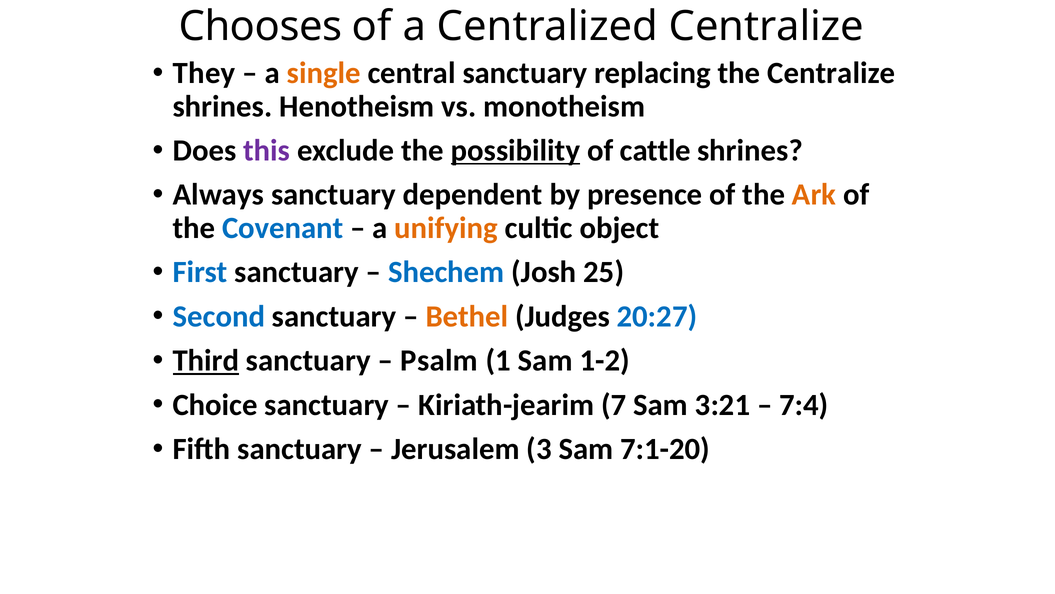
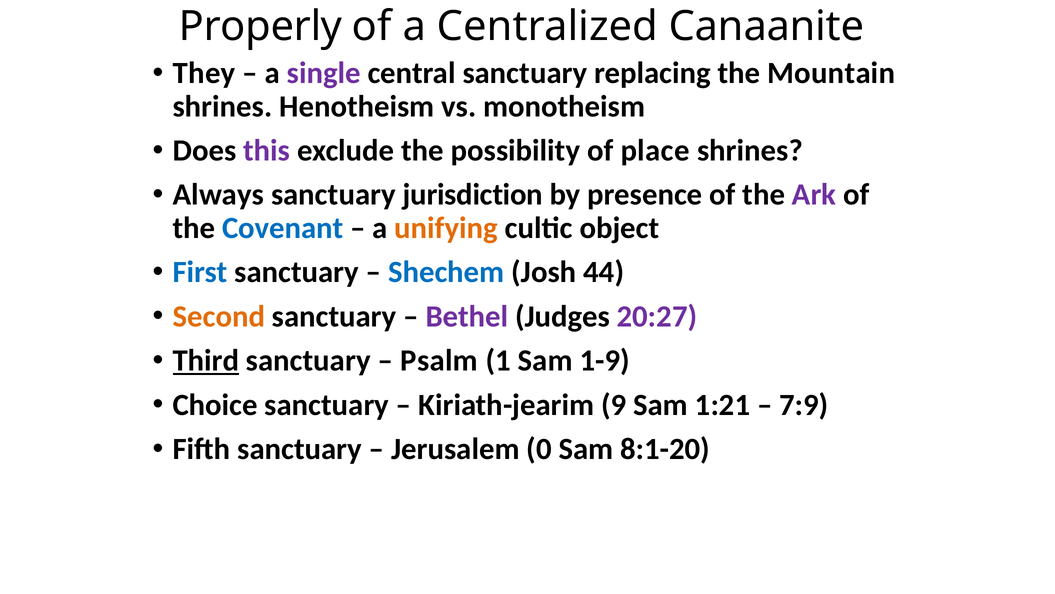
Chooses: Chooses -> Properly
Centralized Centralize: Centralize -> Canaanite
single colour: orange -> purple
the Centralize: Centralize -> Mountain
possibility underline: present -> none
cattle: cattle -> place
dependent: dependent -> jurisdiction
Ark colour: orange -> purple
25: 25 -> 44
Second colour: blue -> orange
Bethel colour: orange -> purple
20:27 colour: blue -> purple
1-2: 1-2 -> 1-9
7: 7 -> 9
3:21: 3:21 -> 1:21
7:4: 7:4 -> 7:9
3: 3 -> 0
7:1-20: 7:1-20 -> 8:1-20
